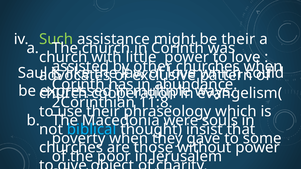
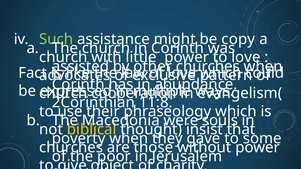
be their: their -> copy
Saul: Saul -> Fact
biblical colour: light blue -> yellow
